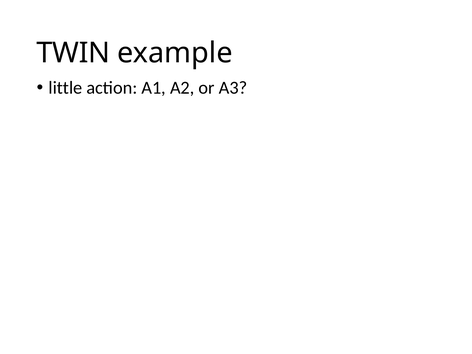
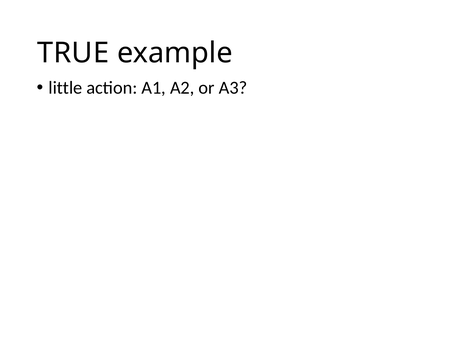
TWIN: TWIN -> TRUE
